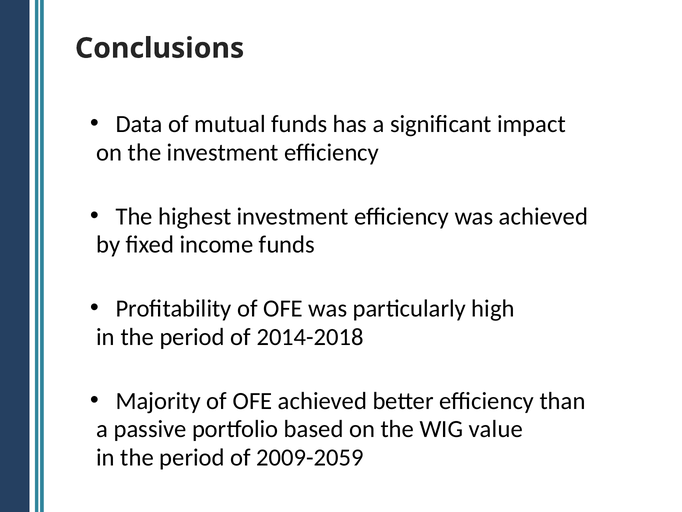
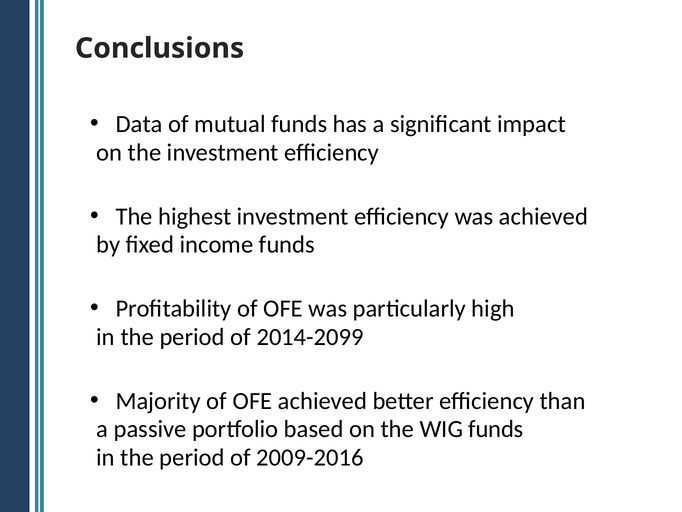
2014-2018: 2014-2018 -> 2014-2099
WIG value: value -> funds
2009-2059: 2009-2059 -> 2009-2016
